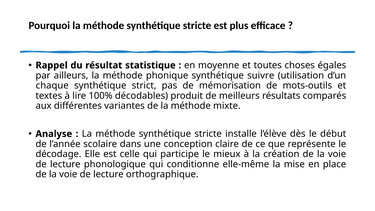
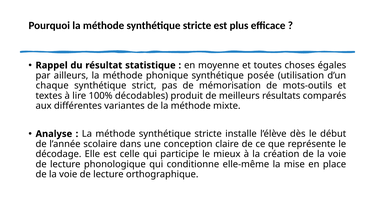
suivre: suivre -> posée
